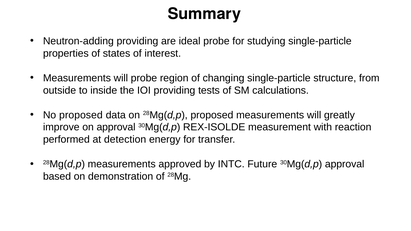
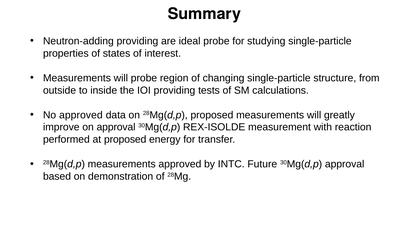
No proposed: proposed -> approved
at detection: detection -> proposed
